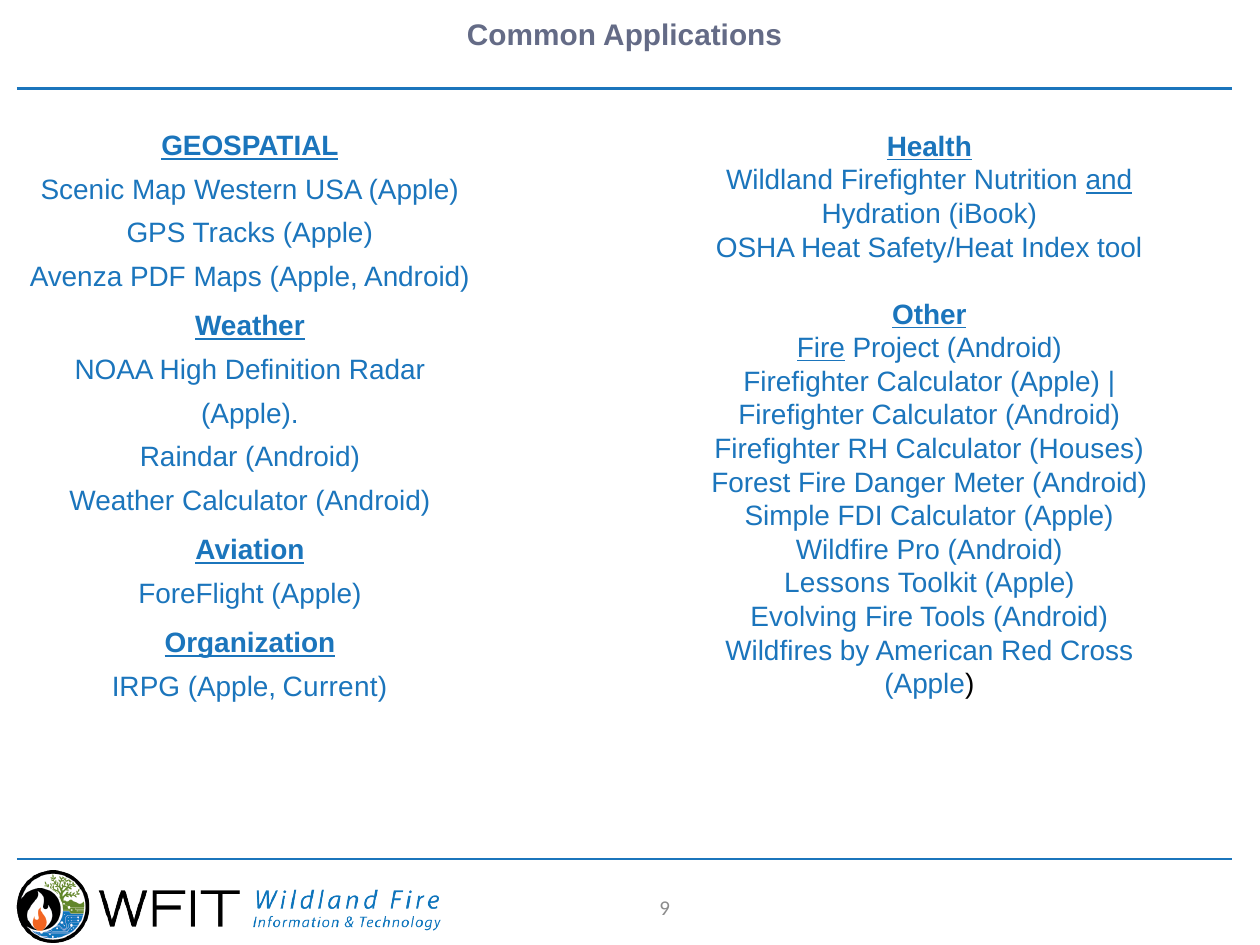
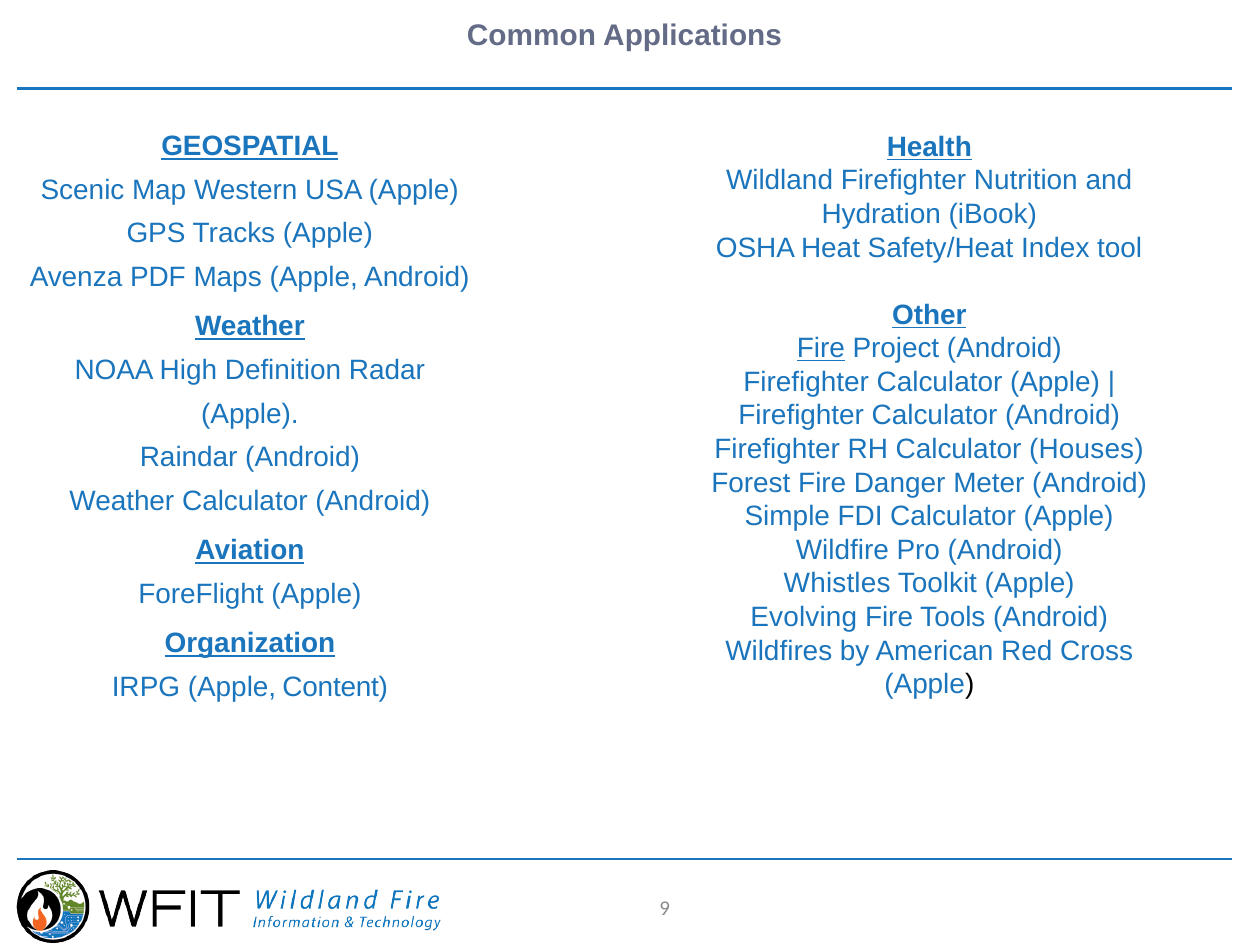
and underline: present -> none
Lessons: Lessons -> Whistles
Current: Current -> Content
